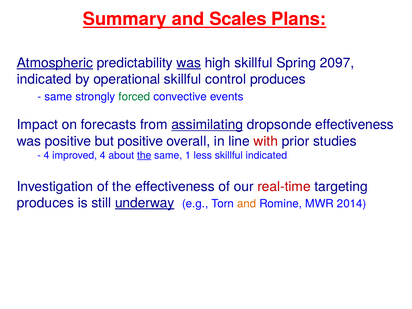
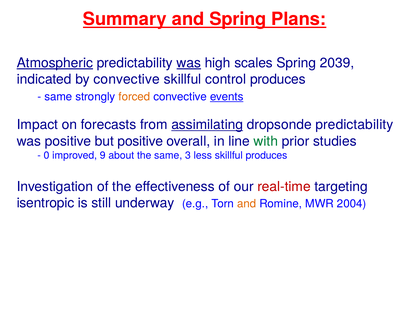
and Scales: Scales -> Spring
high skillful: skillful -> scales
2097: 2097 -> 2039
by operational: operational -> convective
forced colour: green -> orange
events underline: none -> present
dropsonde effectiveness: effectiveness -> predictability
with colour: red -> green
4 at (46, 155): 4 -> 0
improved 4: 4 -> 9
the at (144, 155) underline: present -> none
1: 1 -> 3
skillful indicated: indicated -> produces
produces at (45, 203): produces -> isentropic
underway underline: present -> none
2014: 2014 -> 2004
